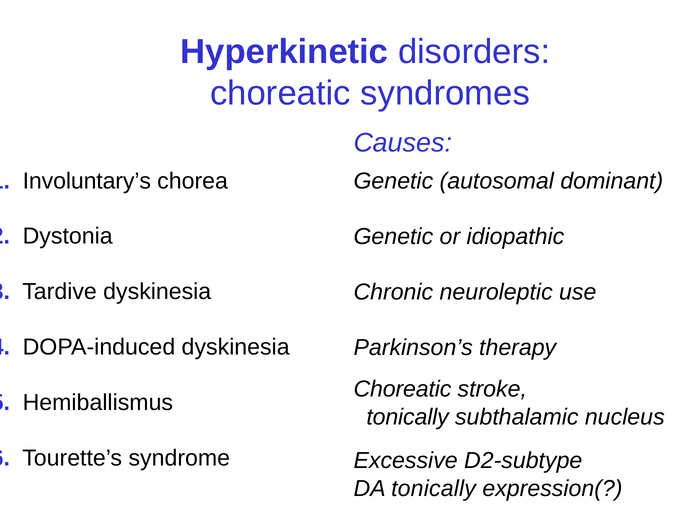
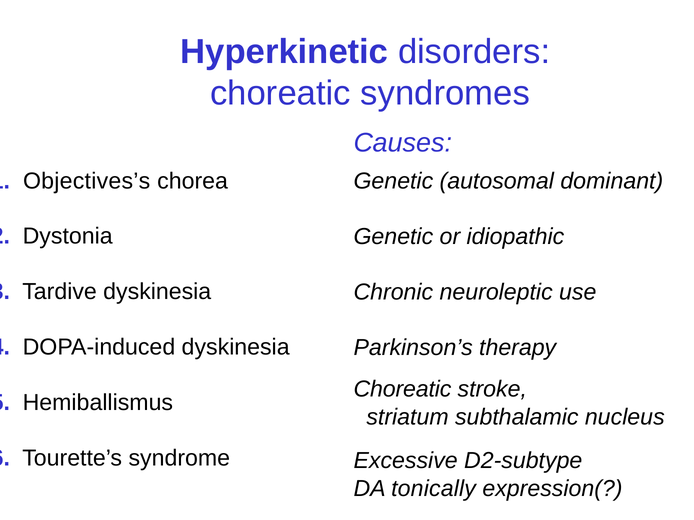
Involuntary’s: Involuntary’s -> Objectives’s
tonically at (408, 417): tonically -> striatum
